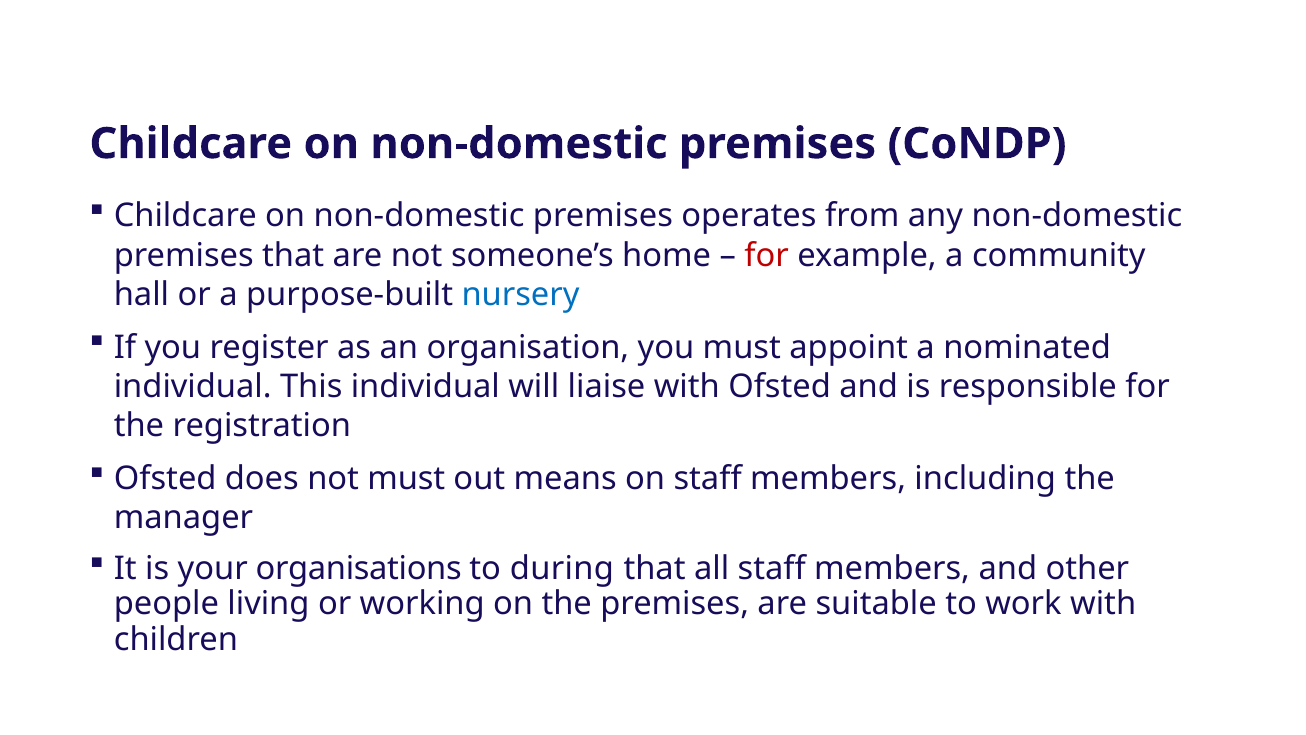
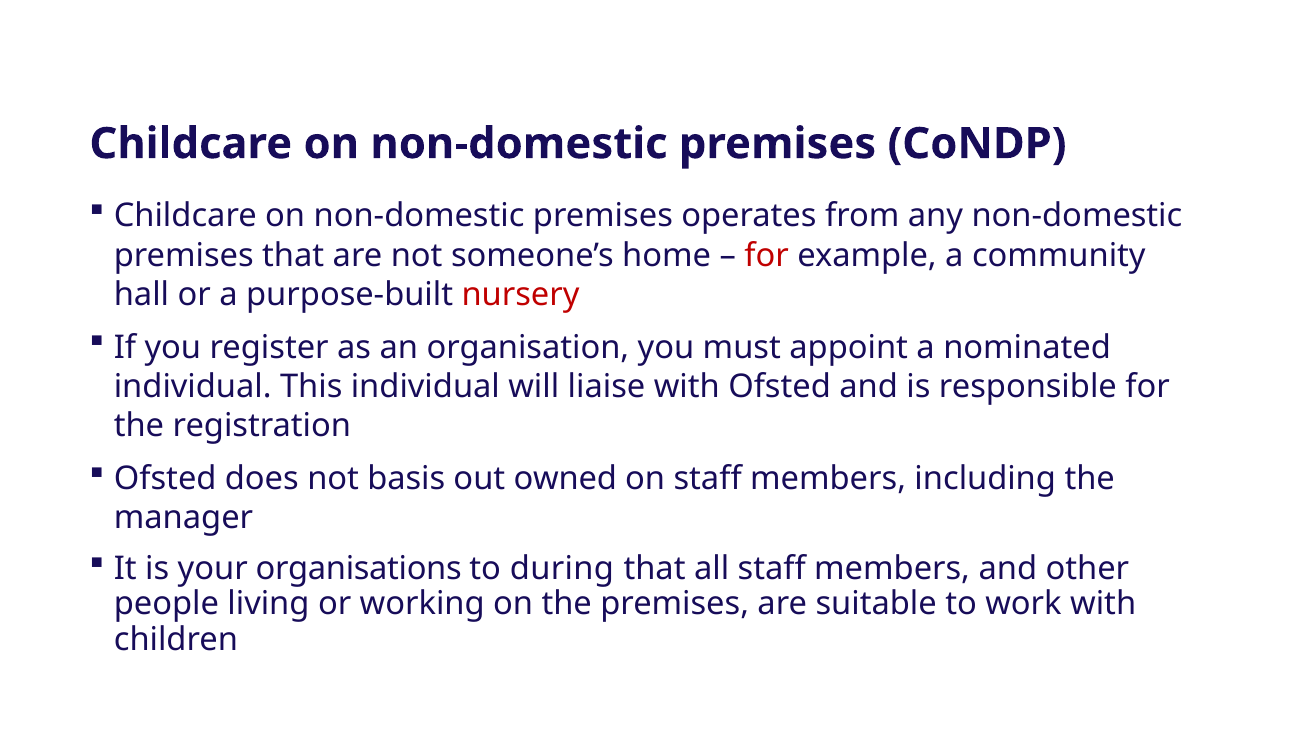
nursery colour: blue -> red
not must: must -> basis
means: means -> owned
